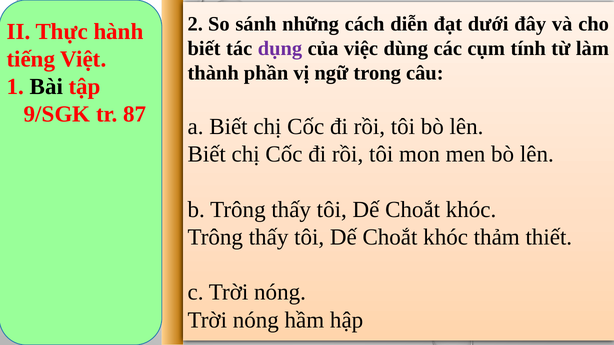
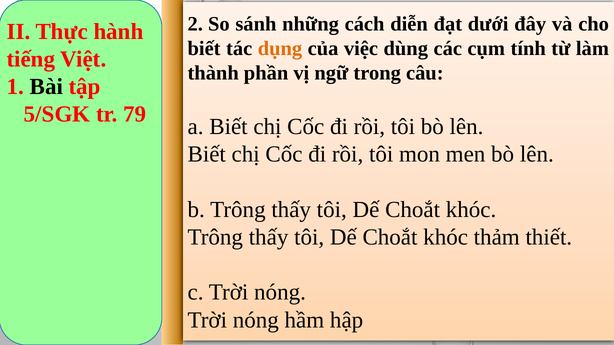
dụng colour: purple -> orange
9/SGK: 9/SGK -> 5/SGK
87: 87 -> 79
